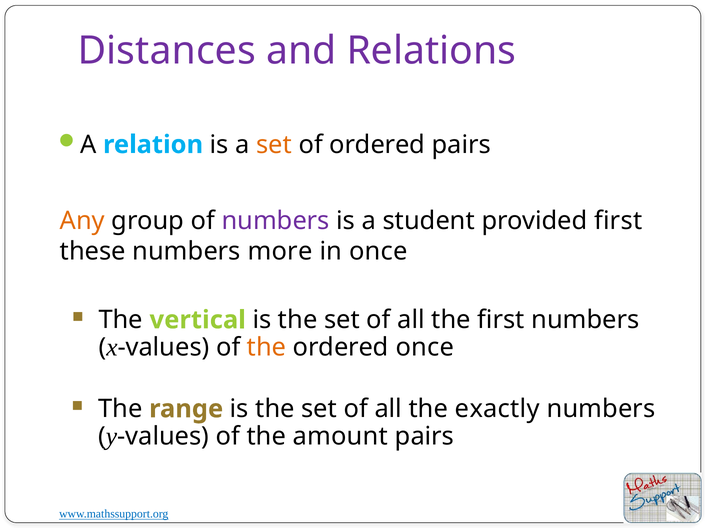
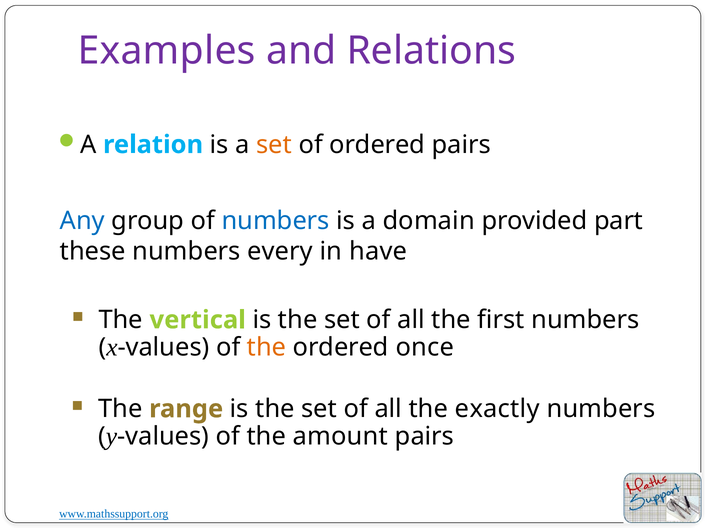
Distances: Distances -> Examples
Any colour: orange -> blue
numbers at (276, 221) colour: purple -> blue
student: student -> domain
provided first: first -> part
more: more -> every
in once: once -> have
